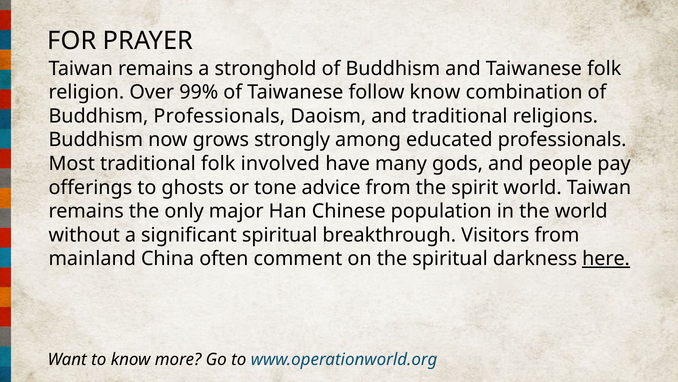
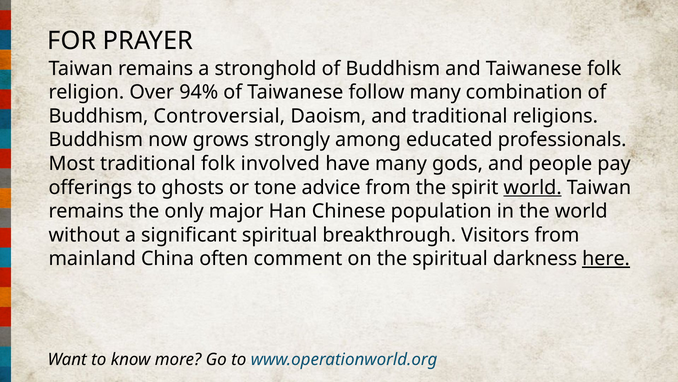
99%: 99% -> 94%
follow know: know -> many
Buddhism Professionals: Professionals -> Controversial
world at (533, 187) underline: none -> present
